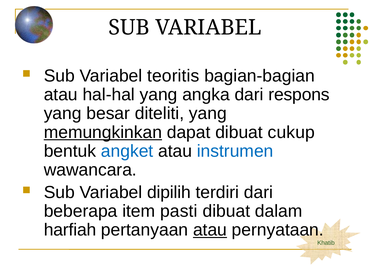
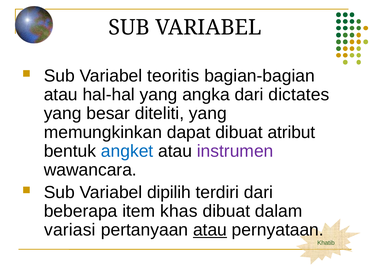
respons: respons -> dictates
memungkinkan underline: present -> none
cukup: cukup -> atribut
instrumen colour: blue -> purple
pasti: pasti -> khas
harfiah: harfiah -> variasi
